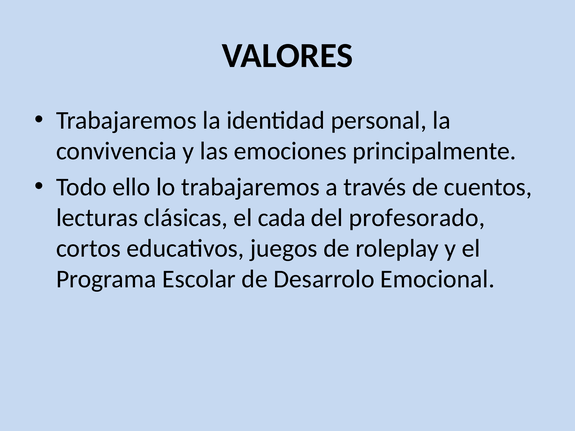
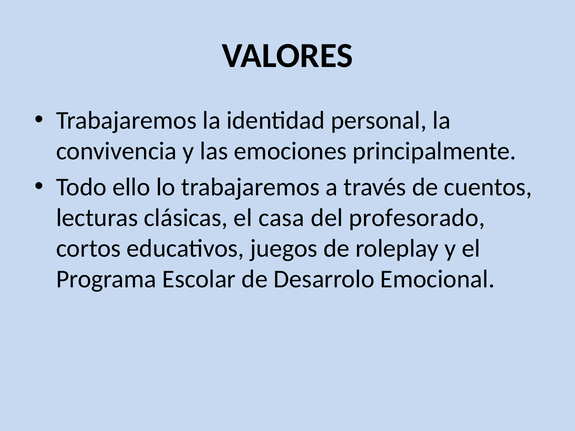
cada: cada -> casa
